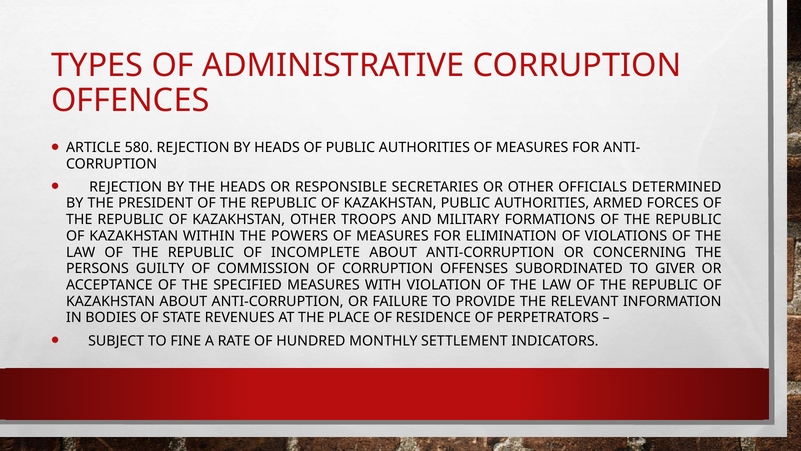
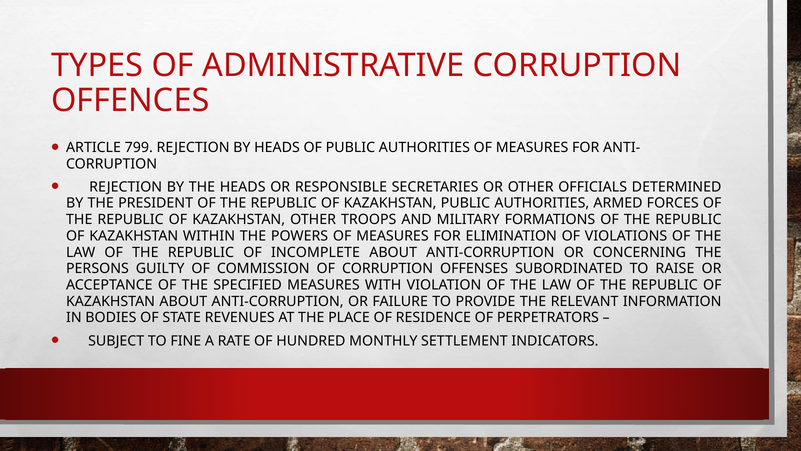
580: 580 -> 799
GIVER: GIVER -> RAISE
